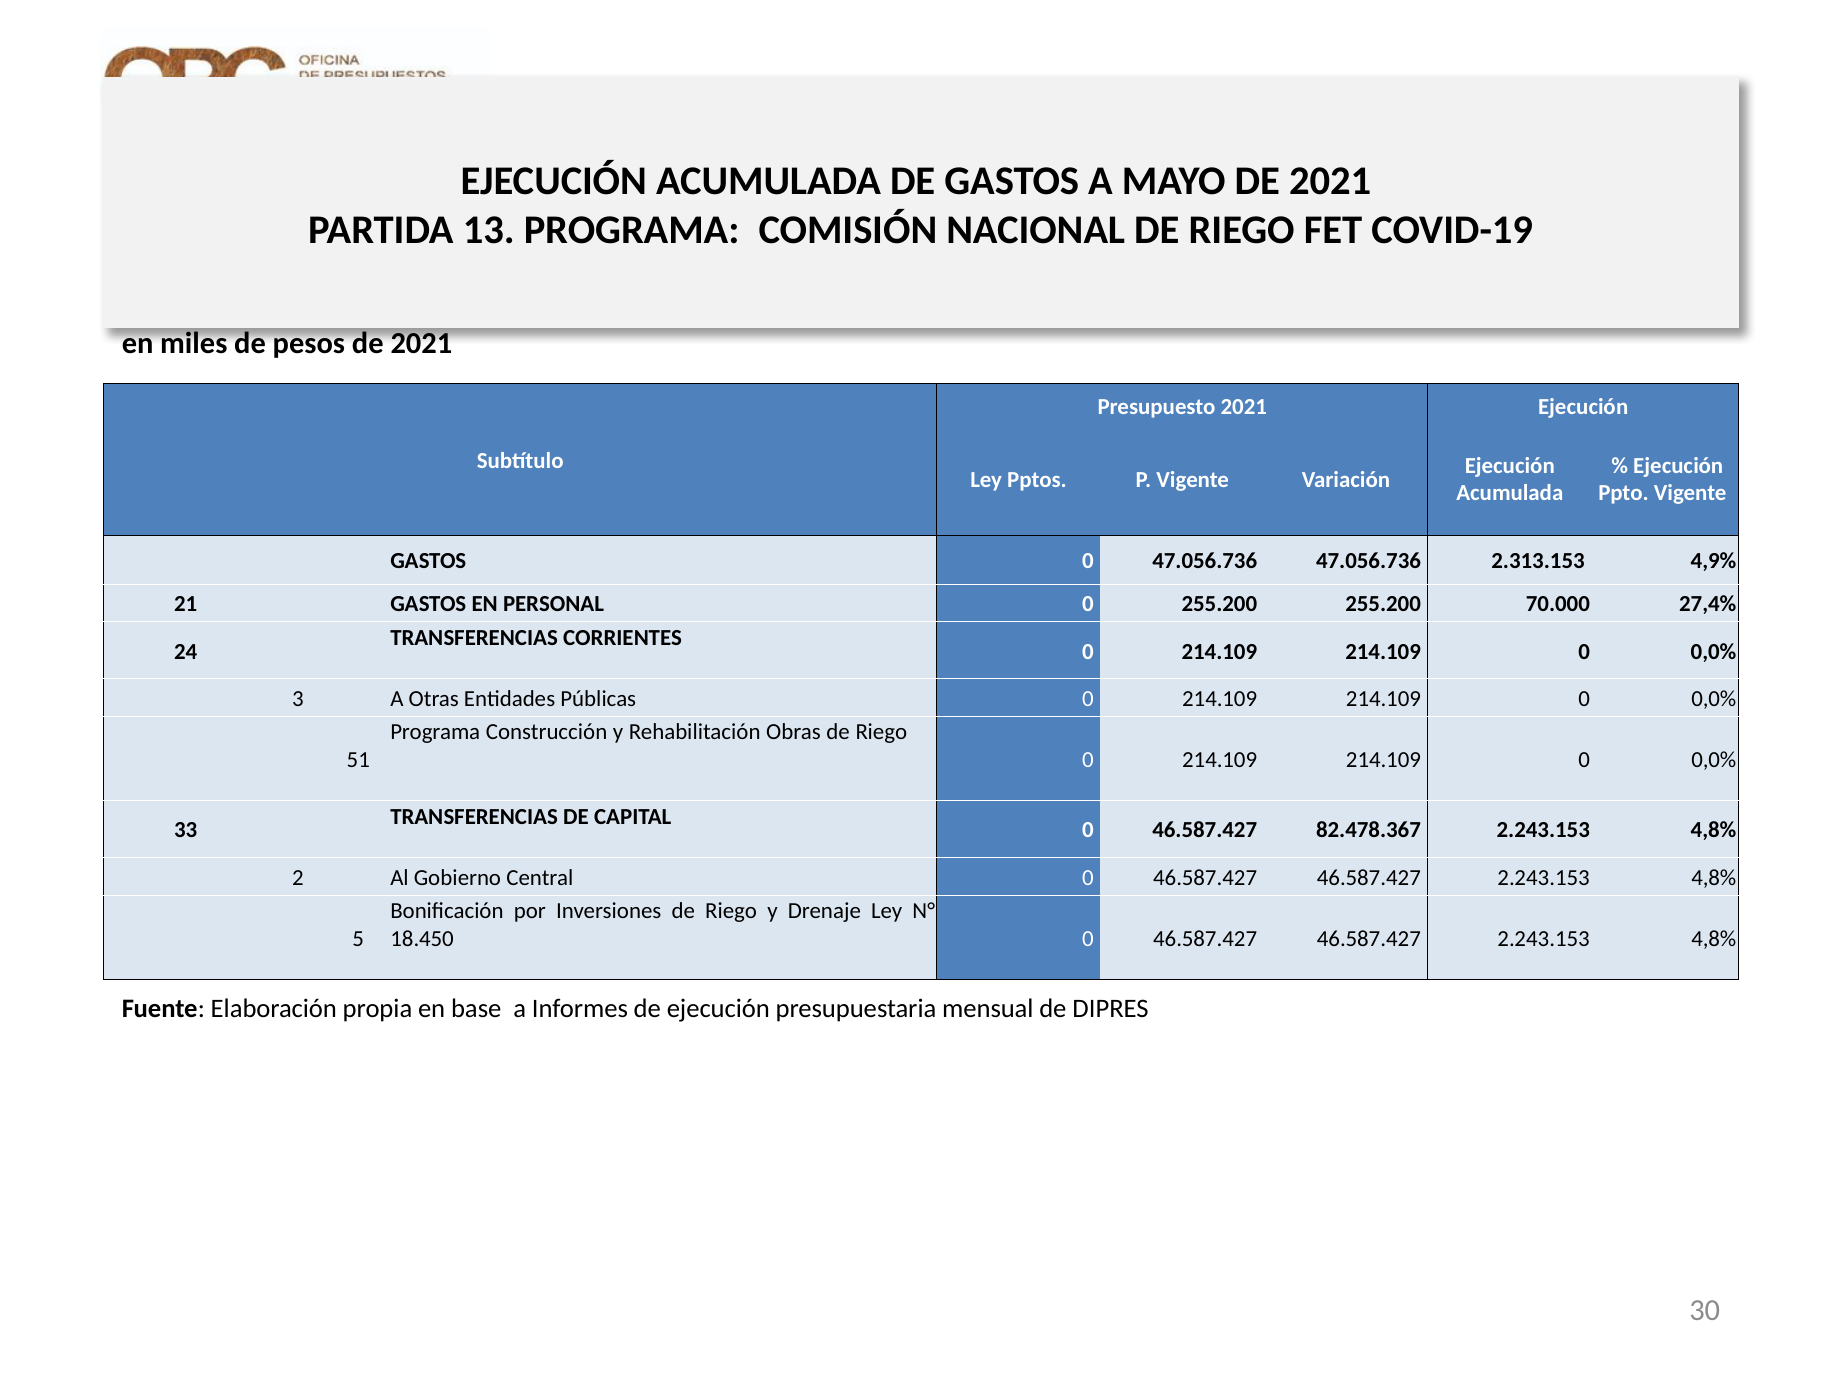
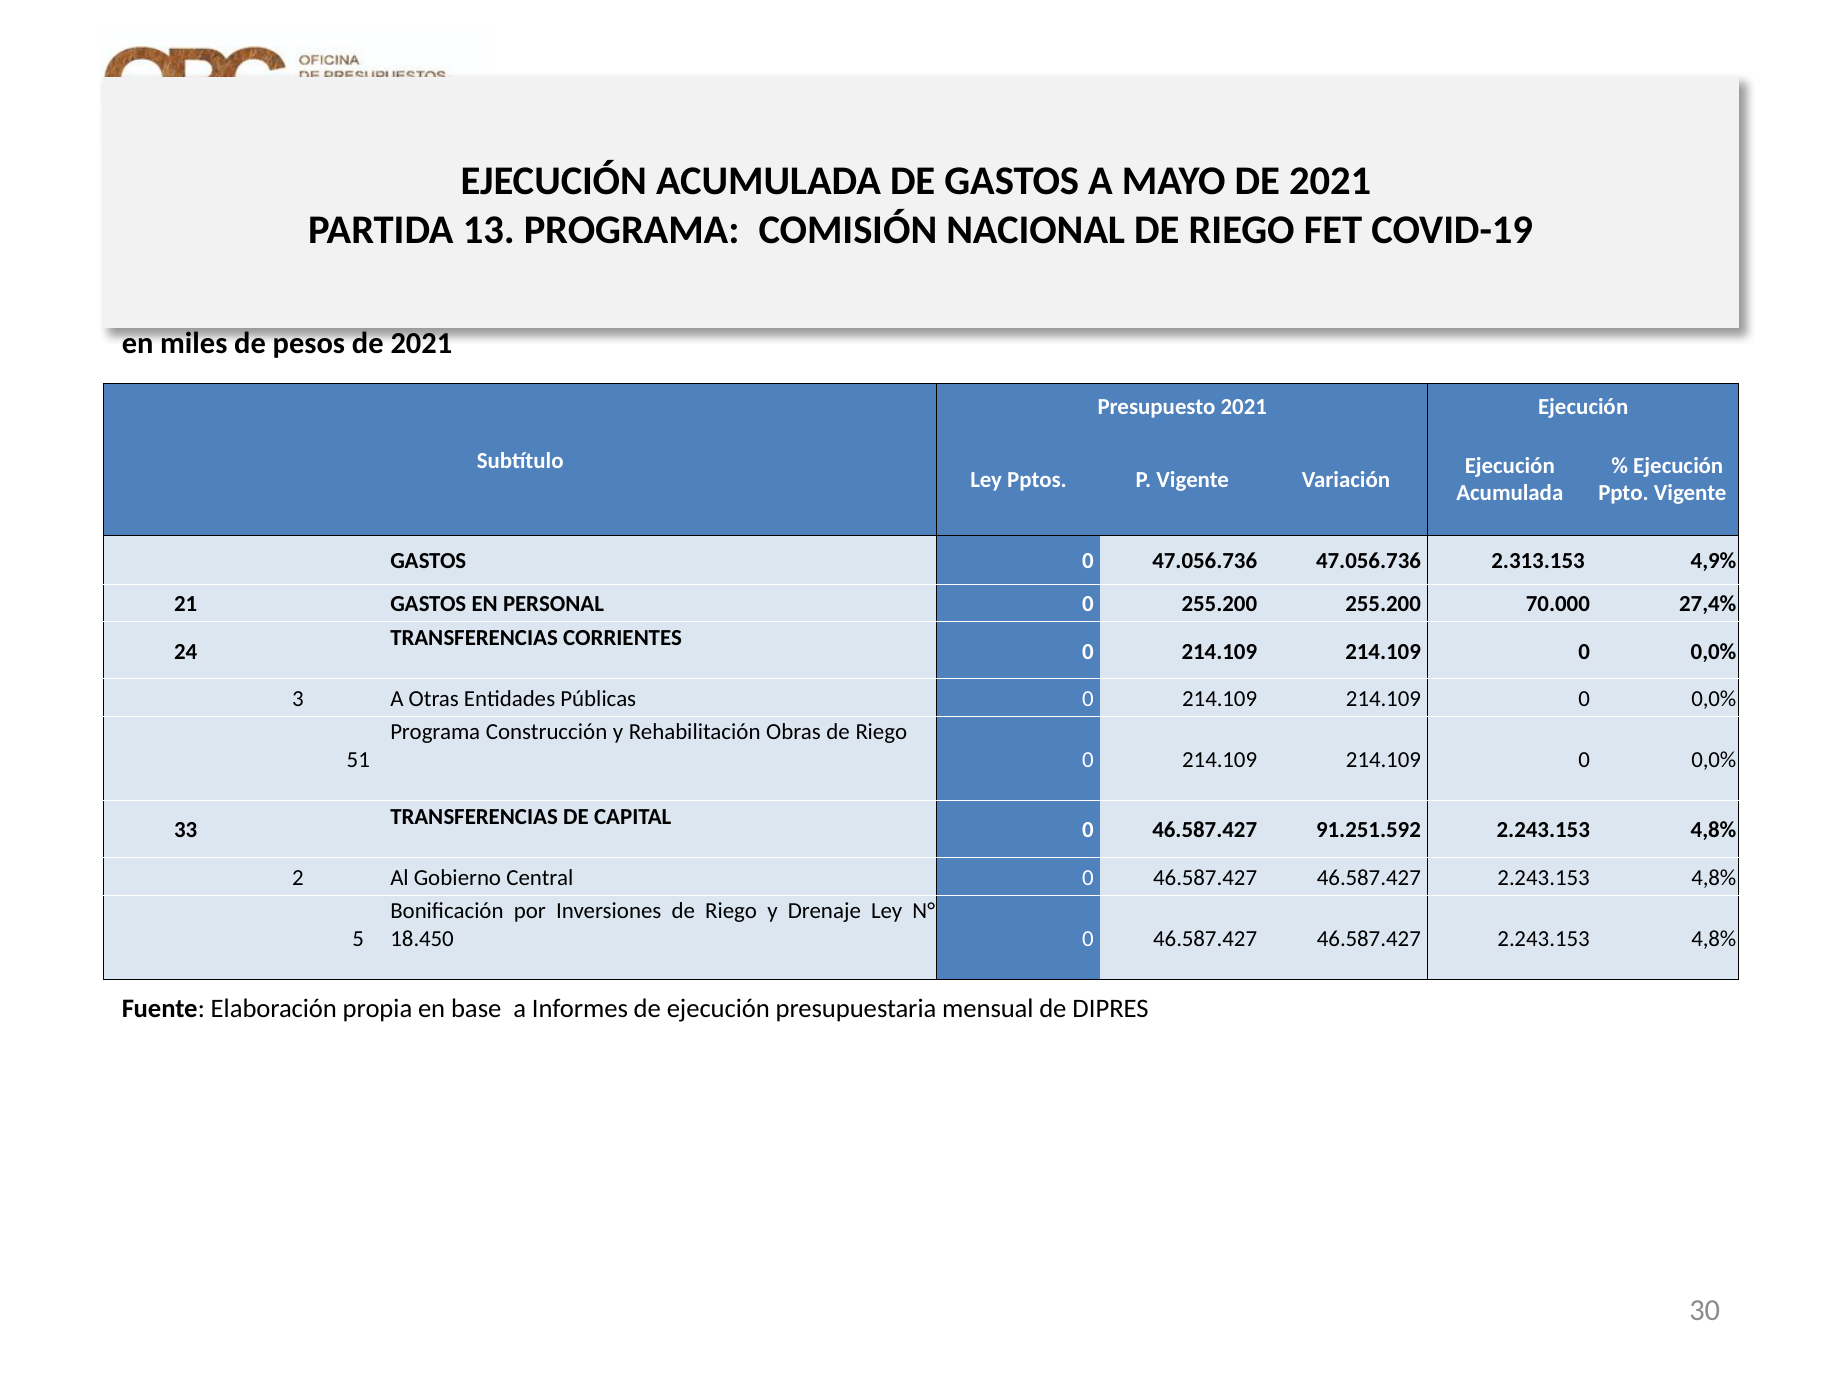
82.478.367: 82.478.367 -> 91.251.592
